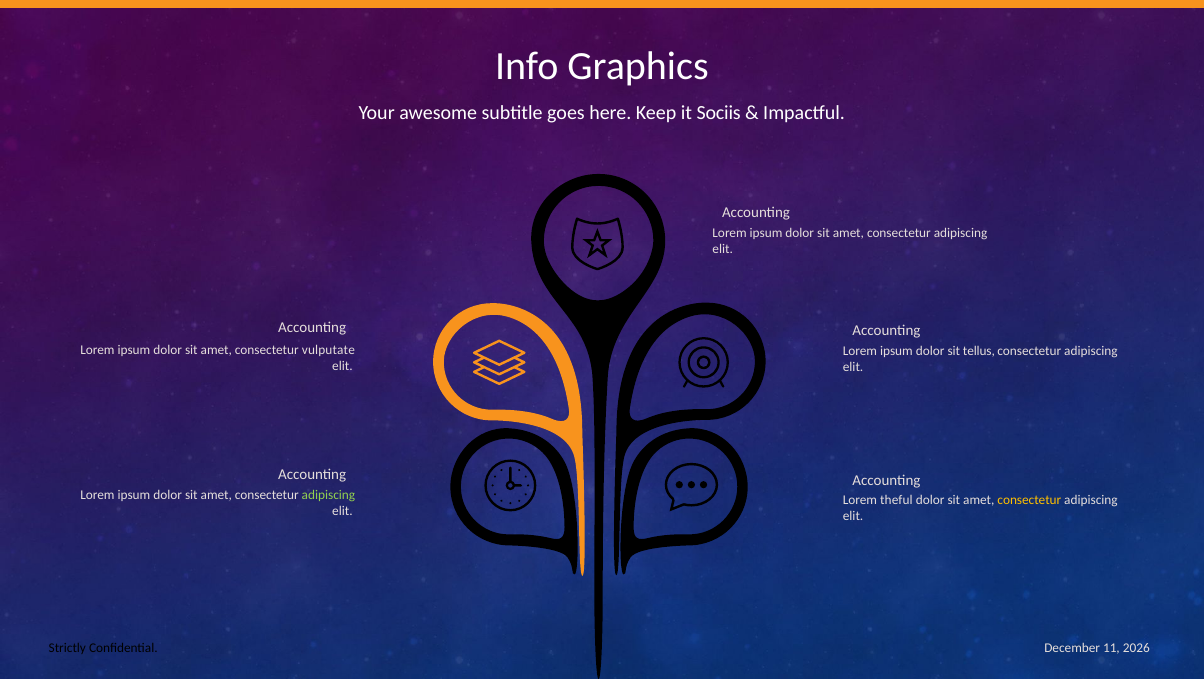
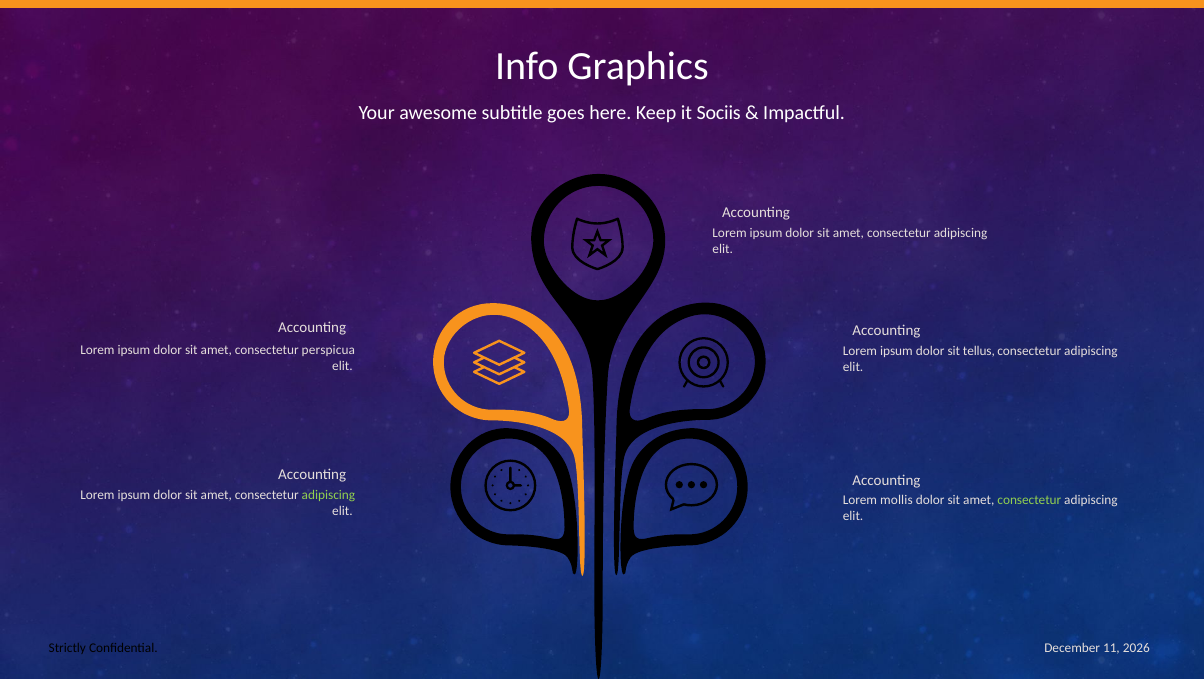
vulputate: vulputate -> perspicua
theful: theful -> mollis
consectetur at (1029, 500) colour: yellow -> light green
